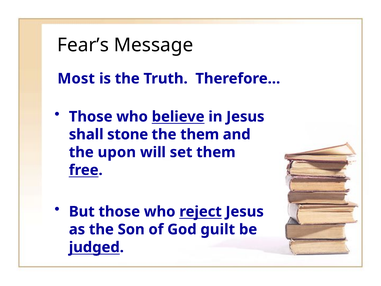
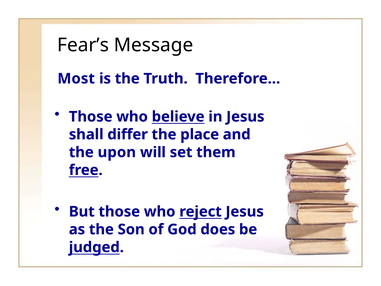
stone: stone -> differ
the them: them -> place
guilt: guilt -> does
